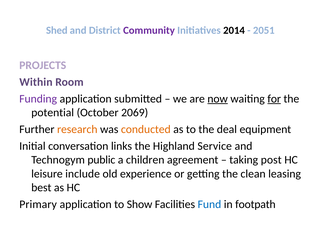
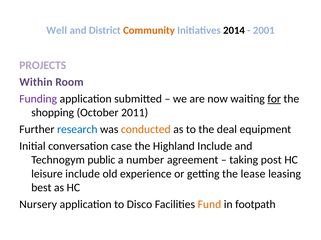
Shed: Shed -> Well
Community colour: purple -> orange
2051: 2051 -> 2001
now underline: present -> none
potential: potential -> shopping
2069: 2069 -> 2011
research colour: orange -> blue
links: links -> case
Highland Service: Service -> Include
children: children -> number
clean: clean -> lease
Primary: Primary -> Nursery
Show: Show -> Disco
Fund colour: blue -> orange
